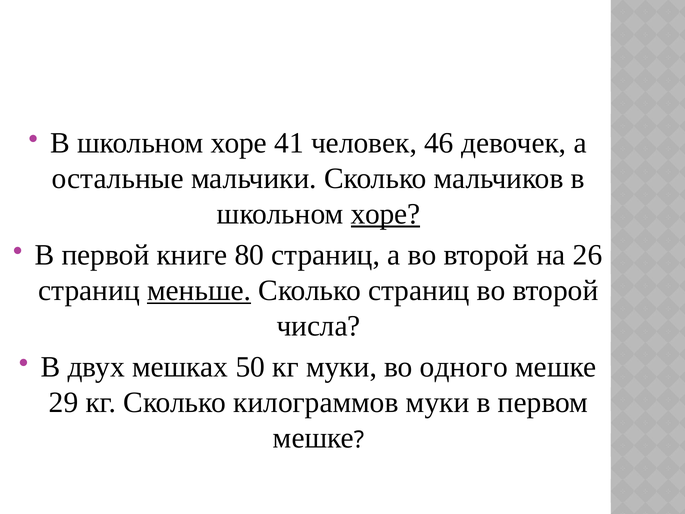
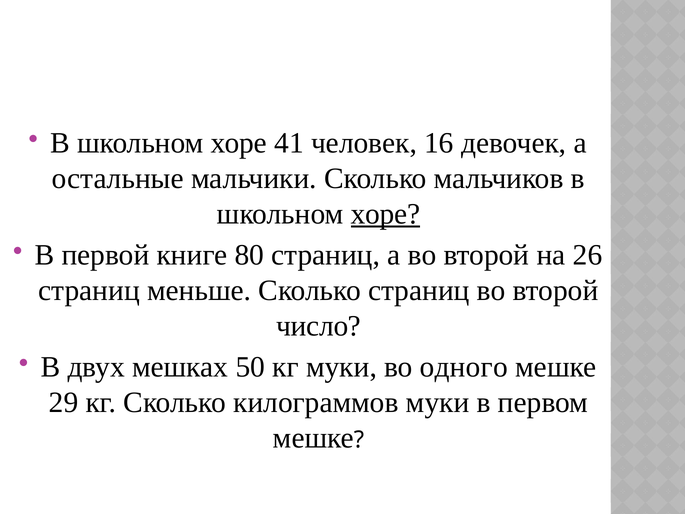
46: 46 -> 16
меньше underline: present -> none
числа: числа -> число
